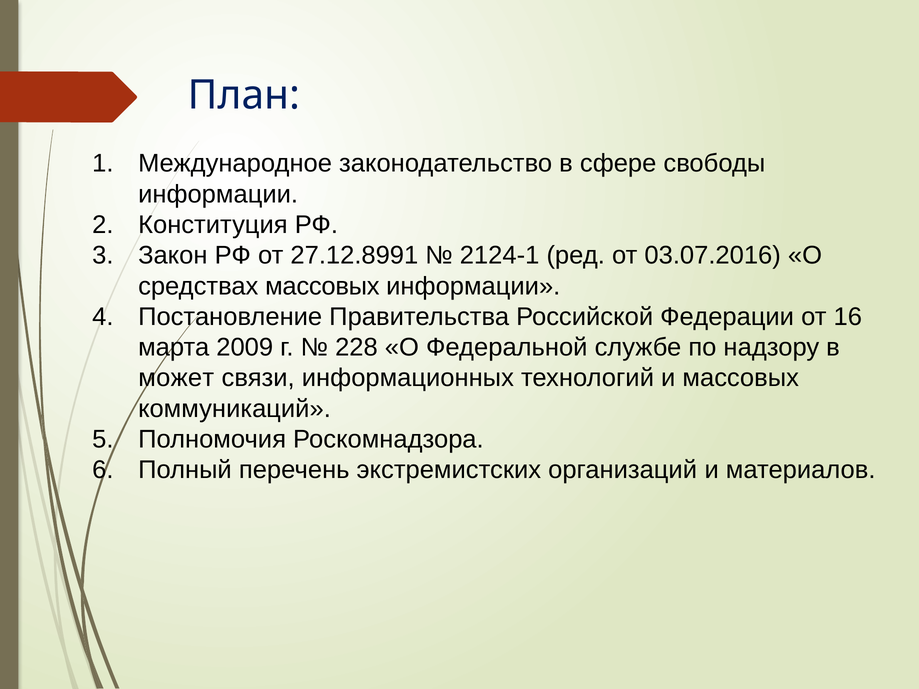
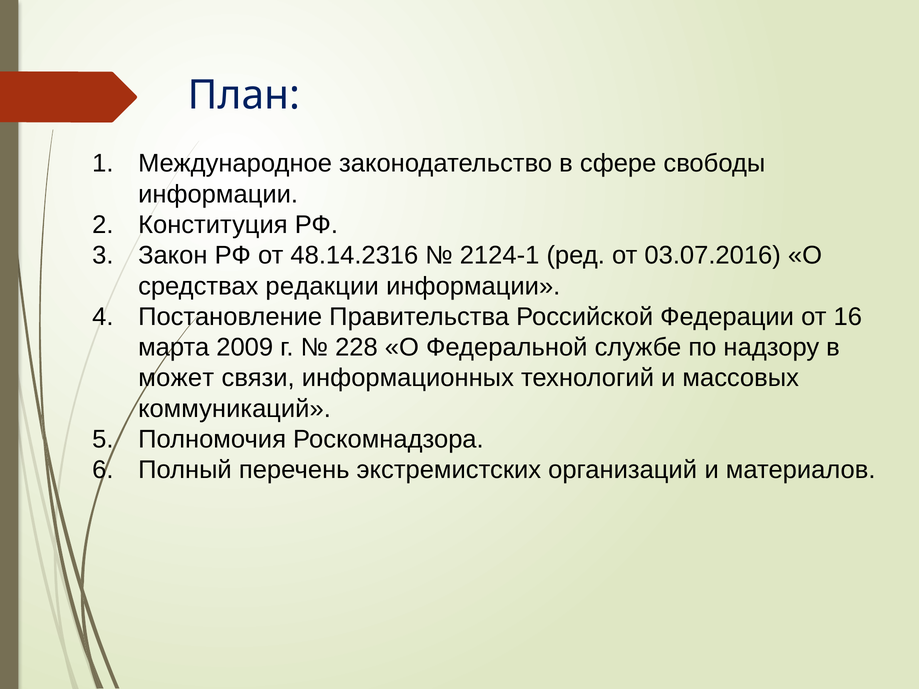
27.12.8991: 27.12.8991 -> 48.14.2316
средствах массовых: массовых -> редакции
